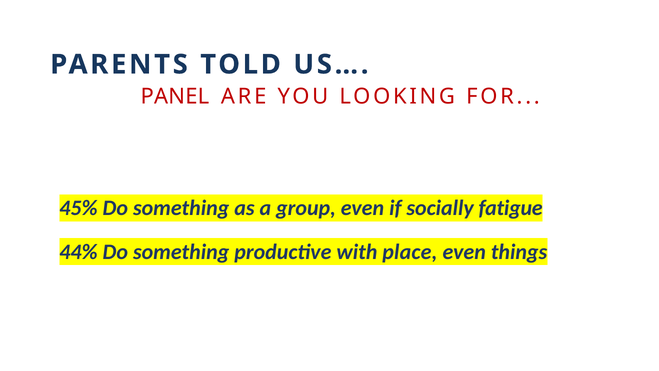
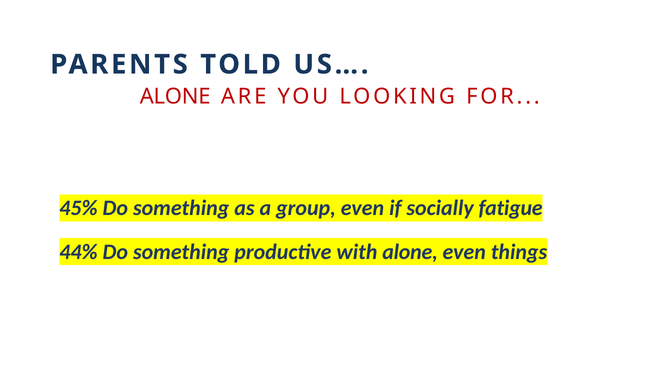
PANEL at (175, 96): PANEL -> ALONE
with place: place -> alone
